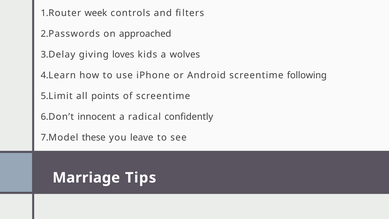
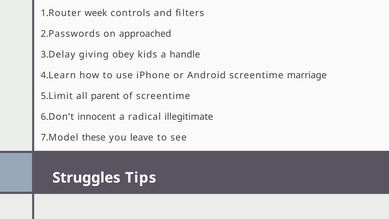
loves: loves -> obey
wolves: wolves -> handle
following: following -> marriage
points: points -> parent
confidently: confidently -> illegitimate
Marriage: Marriage -> Struggles
